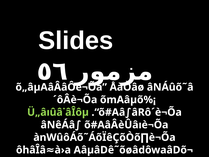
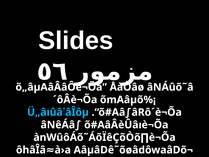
Ü„âıûâ˙âÎôµ colour: light green -> light blue
